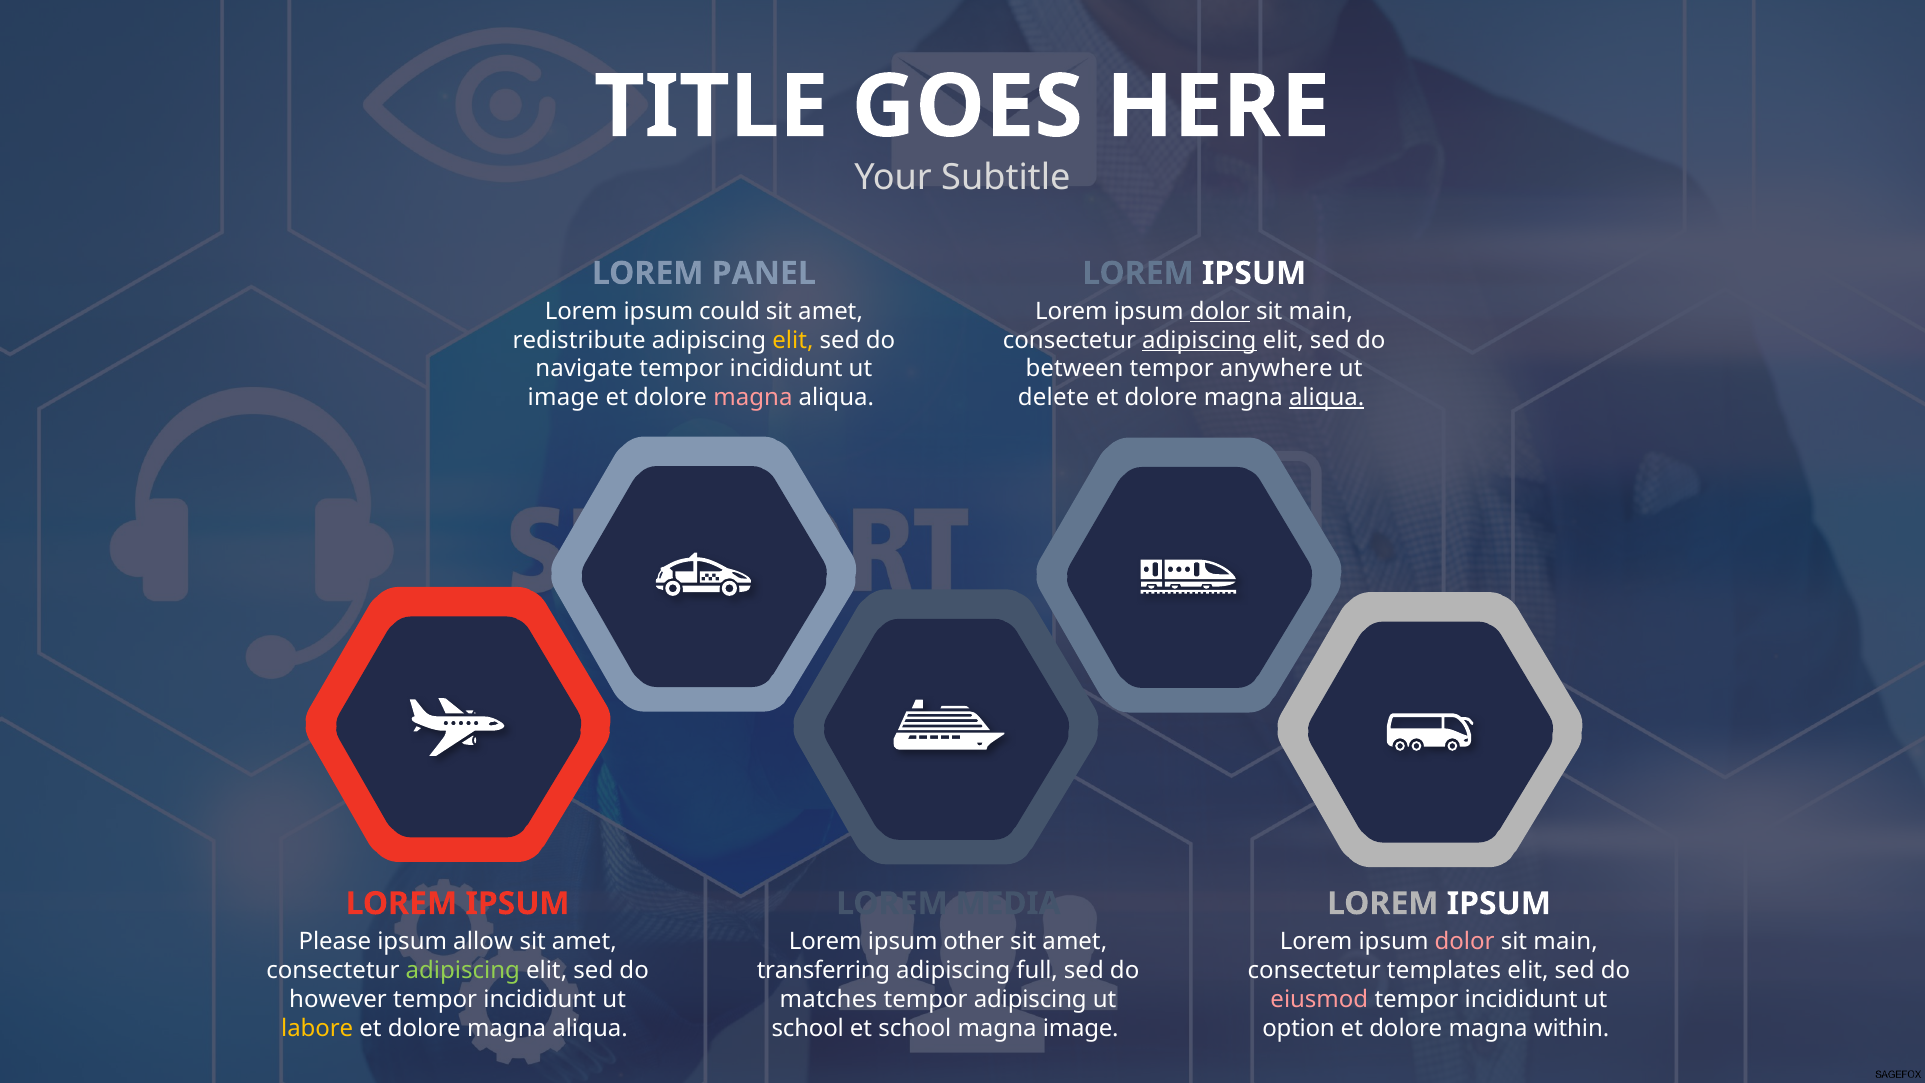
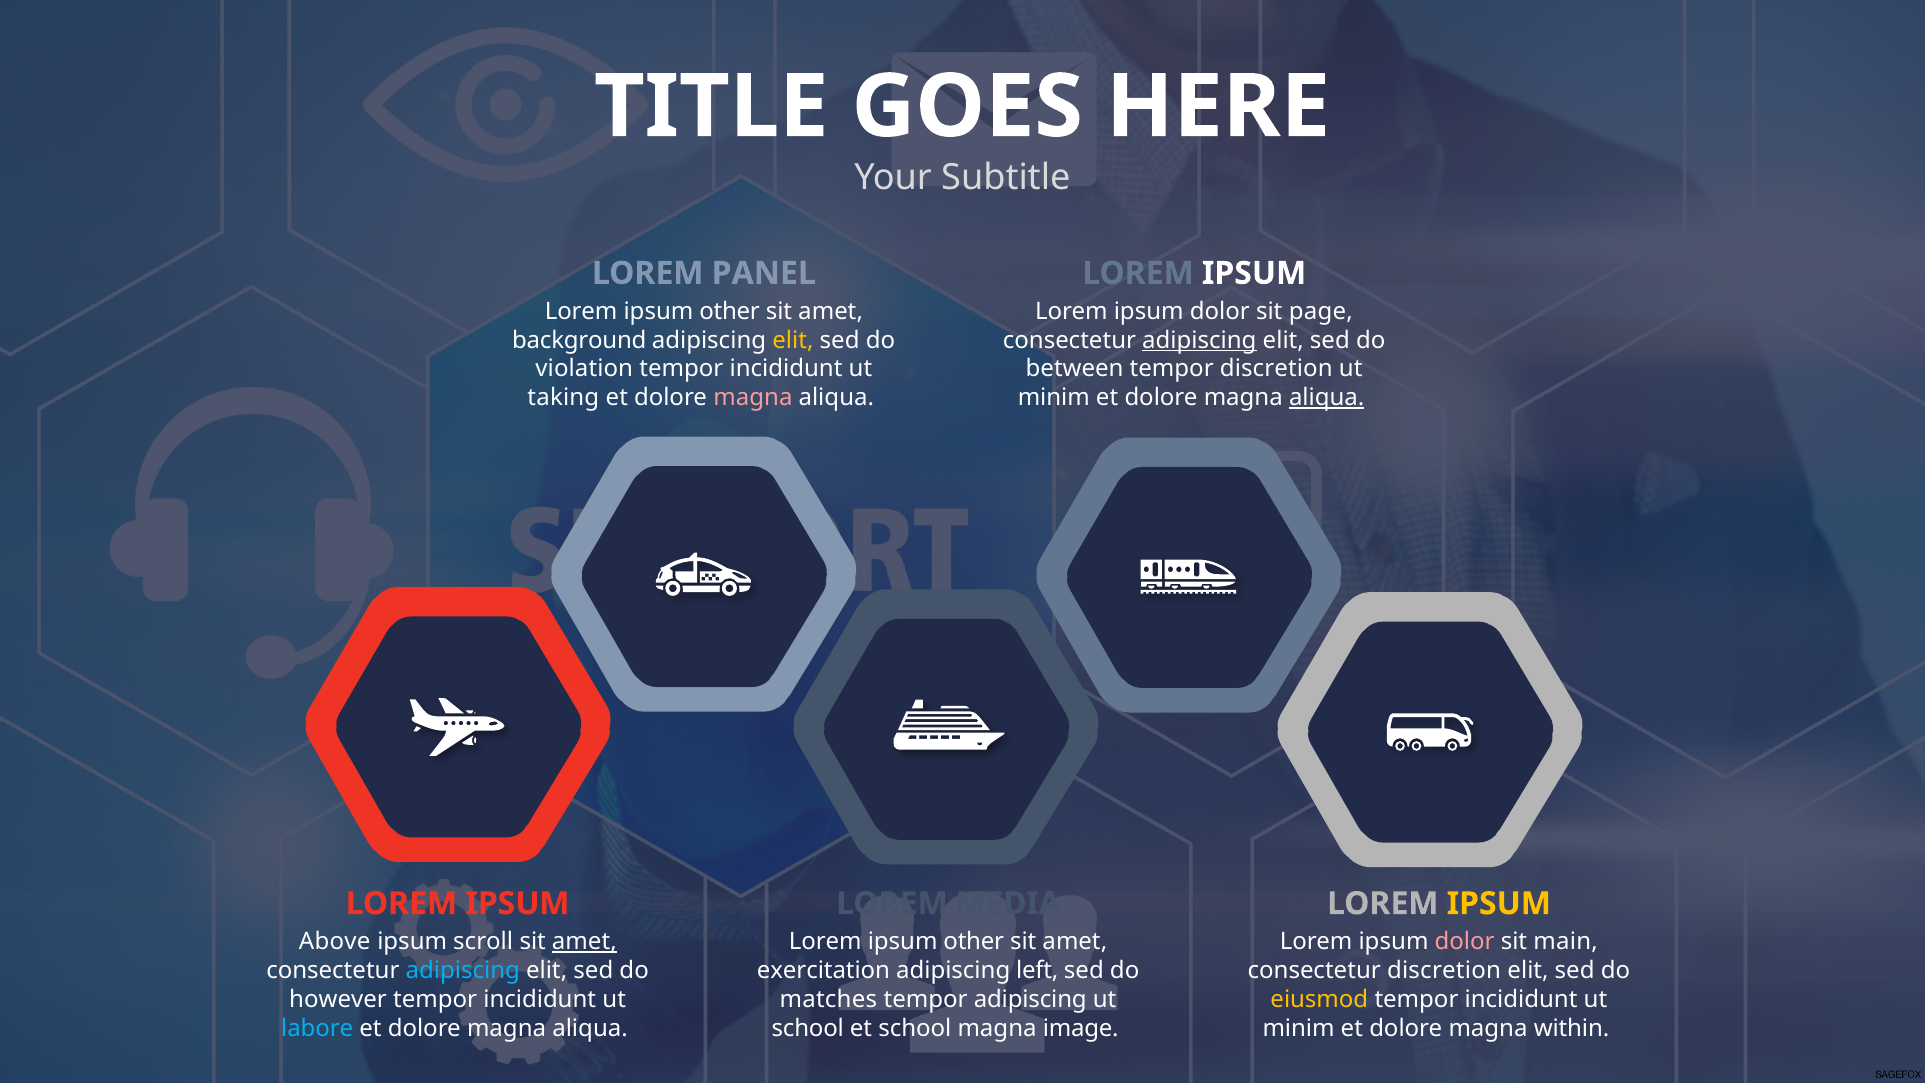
could at (730, 311): could -> other
dolor at (1220, 311) underline: present -> none
main at (1321, 311): main -> page
redistribute: redistribute -> background
navigate: navigate -> violation
tempor anywhere: anywhere -> discretion
image at (563, 398): image -> taking
delete at (1054, 398): delete -> minim
IPSUM at (1499, 903) colour: white -> yellow
Please: Please -> Above
allow: allow -> scroll
amet at (584, 941) underline: none -> present
adipiscing at (463, 970) colour: light green -> light blue
transferring: transferring -> exercitation
full: full -> left
consectetur templates: templates -> discretion
eiusmod colour: pink -> yellow
labore colour: yellow -> light blue
option at (1299, 1028): option -> minim
